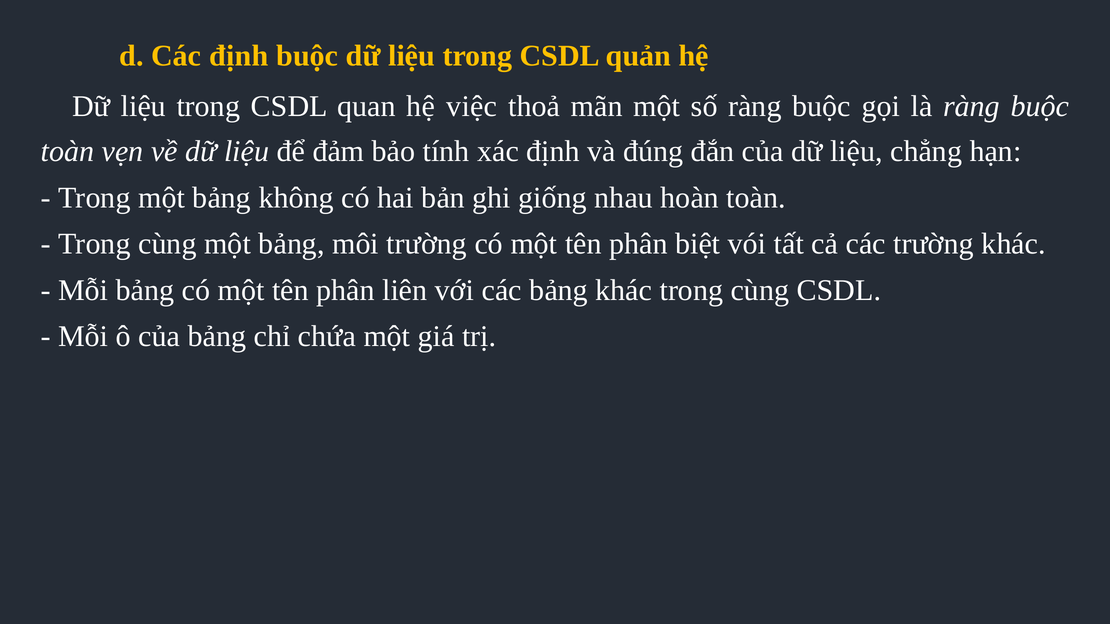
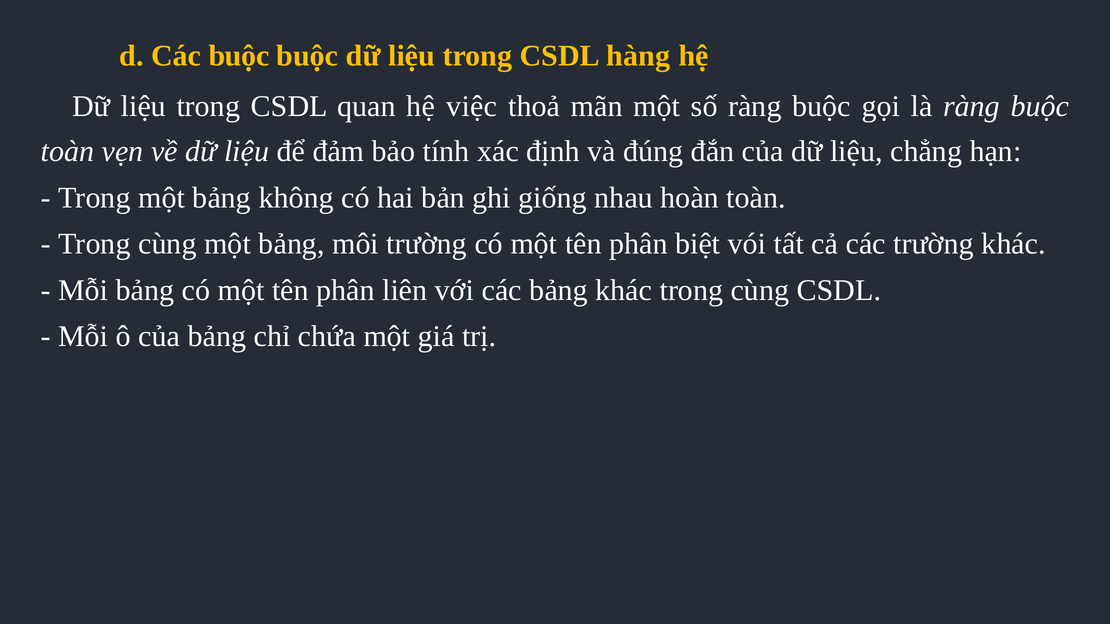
Các định: định -> buộc
quản: quản -> hàng
